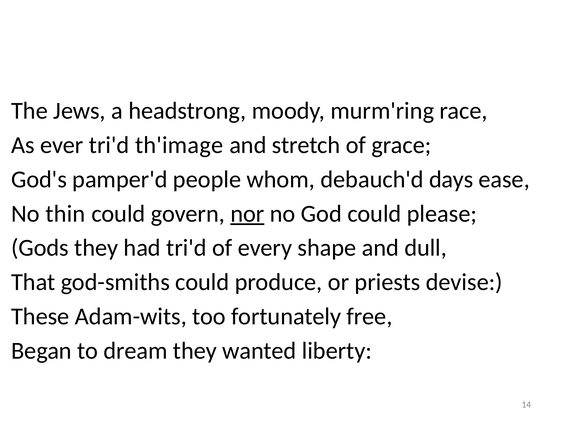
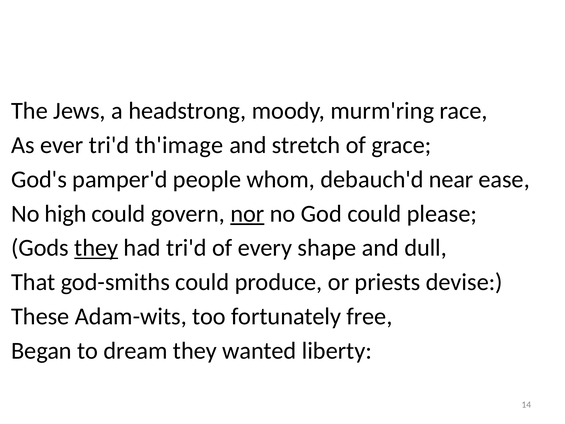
days: days -> near
thin: thin -> high
they at (96, 248) underline: none -> present
